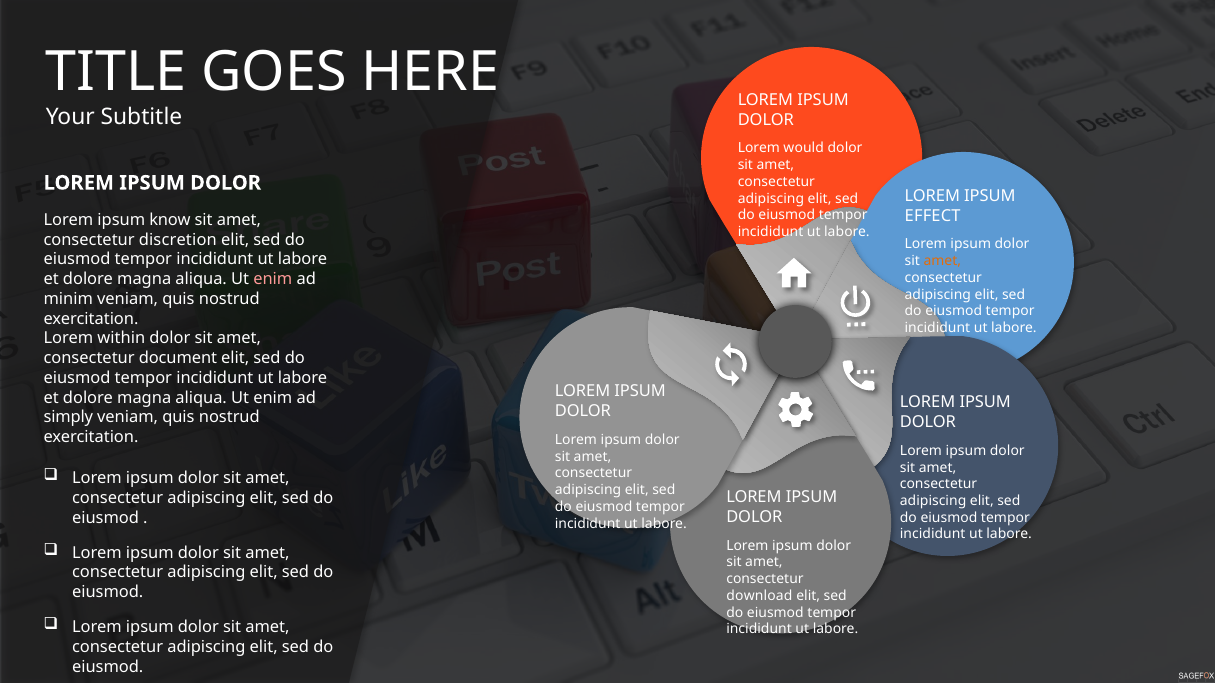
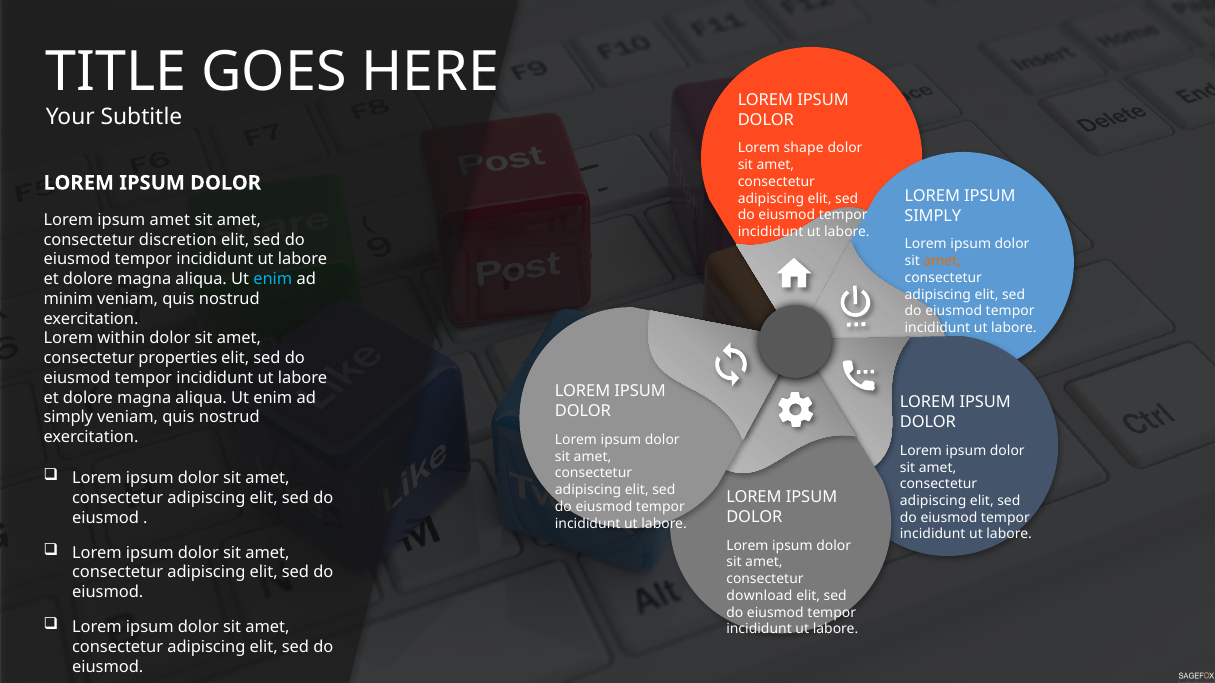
would: would -> shape
EFFECT at (933, 216): EFFECT -> SIMPLY
ipsum know: know -> amet
enim at (273, 279) colour: pink -> light blue
document: document -> properties
